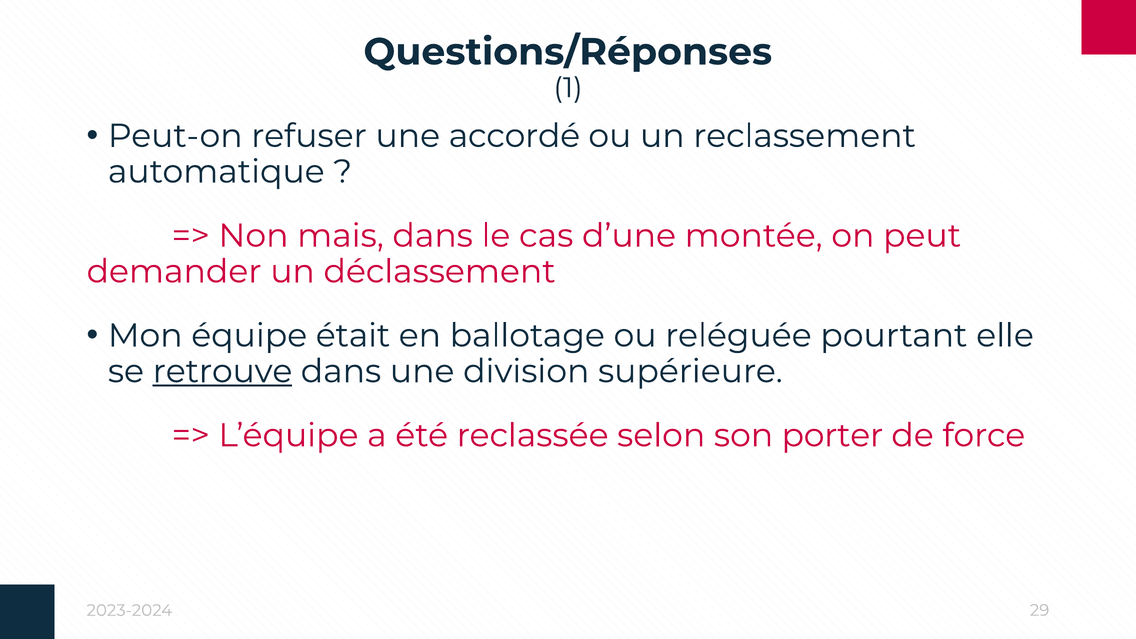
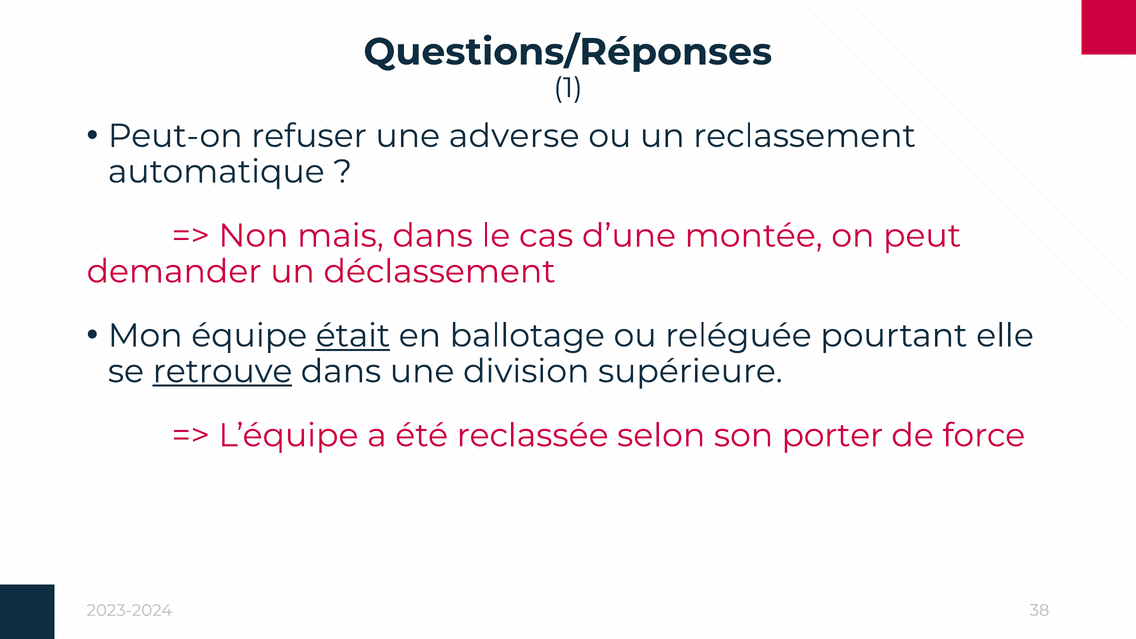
accordé: accordé -> adverse
était underline: none -> present
29: 29 -> 38
